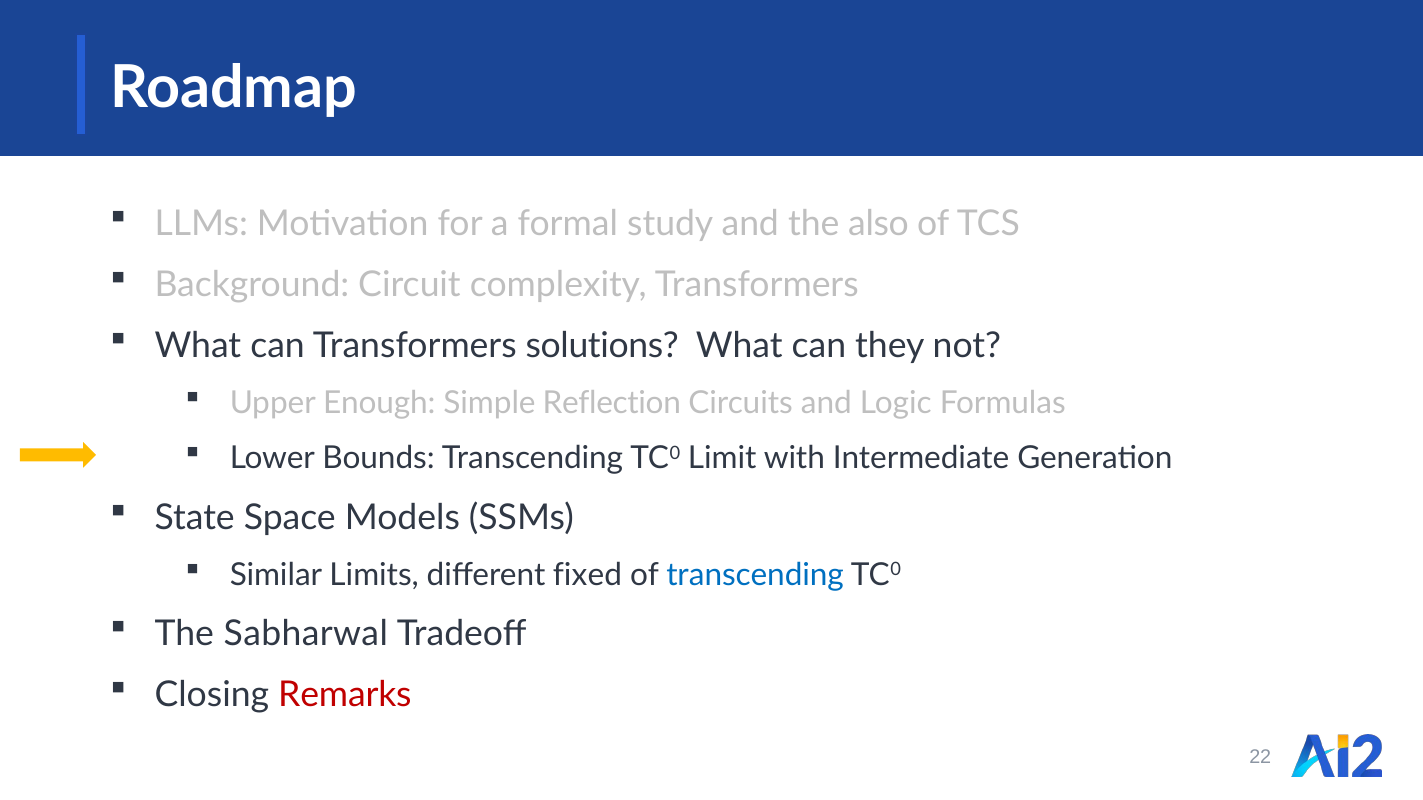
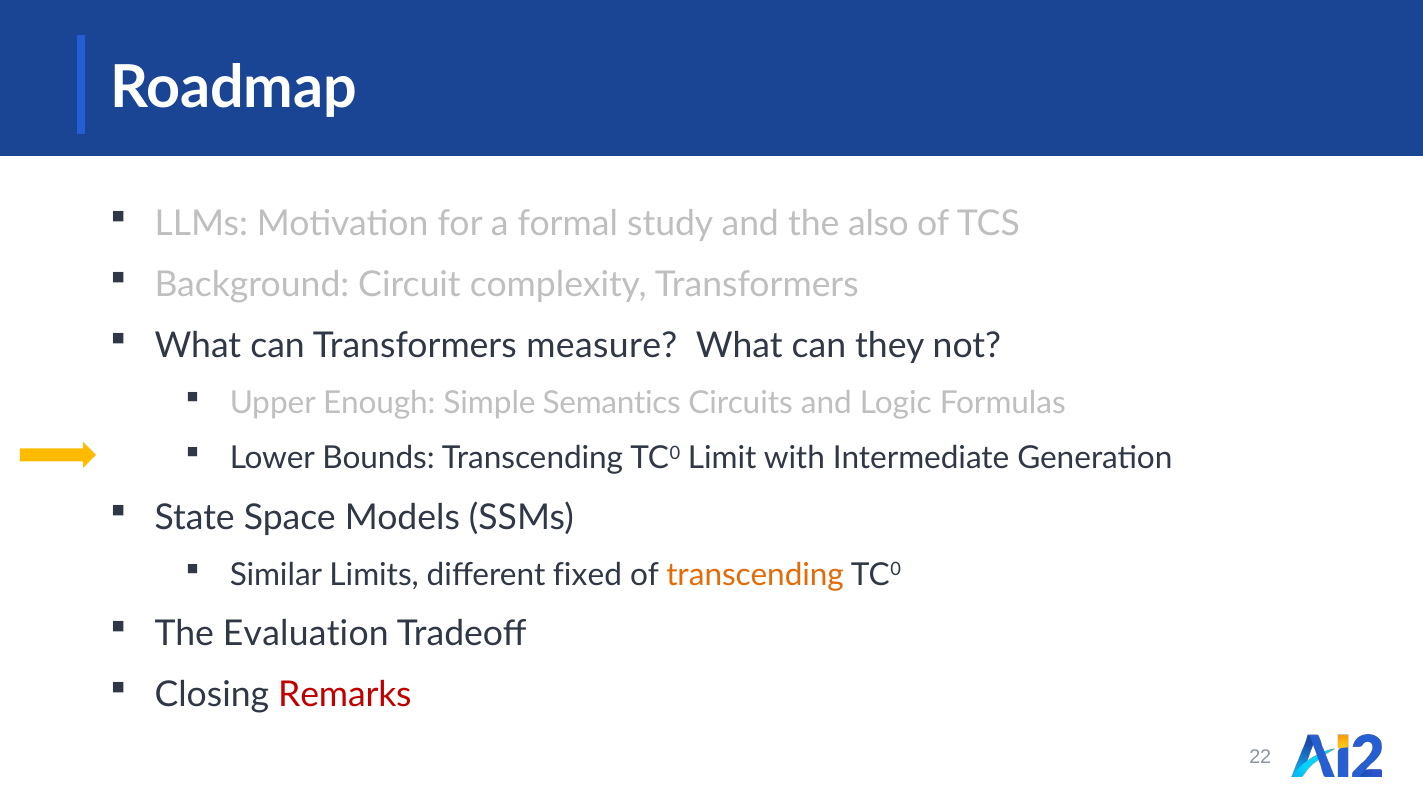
solutions: solutions -> measure
Reflection: Reflection -> Semantics
transcending at (755, 575) colour: blue -> orange
Sabharwal: Sabharwal -> Evaluation
